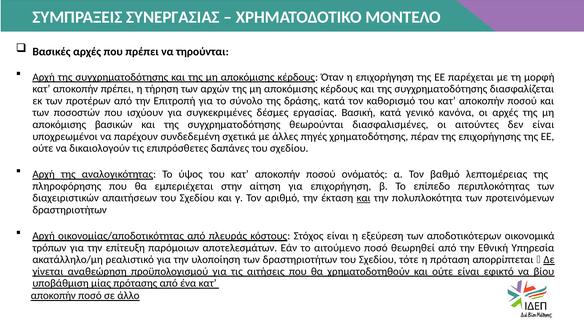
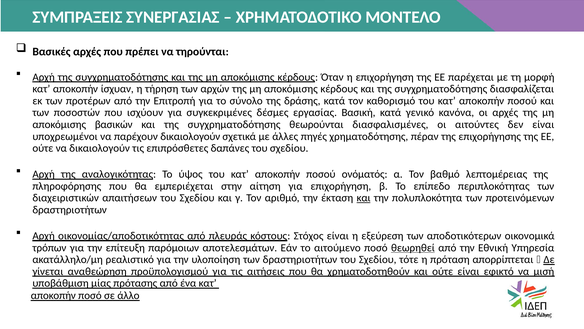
αποκοπήν πρέπει: πρέπει -> ίσχυαν
παρέχουν συνδεδεμένη: συνδεδεμένη -> δικαιολογούν
θεωρηθεί underline: none -> present
βίου: βίου -> μισή
